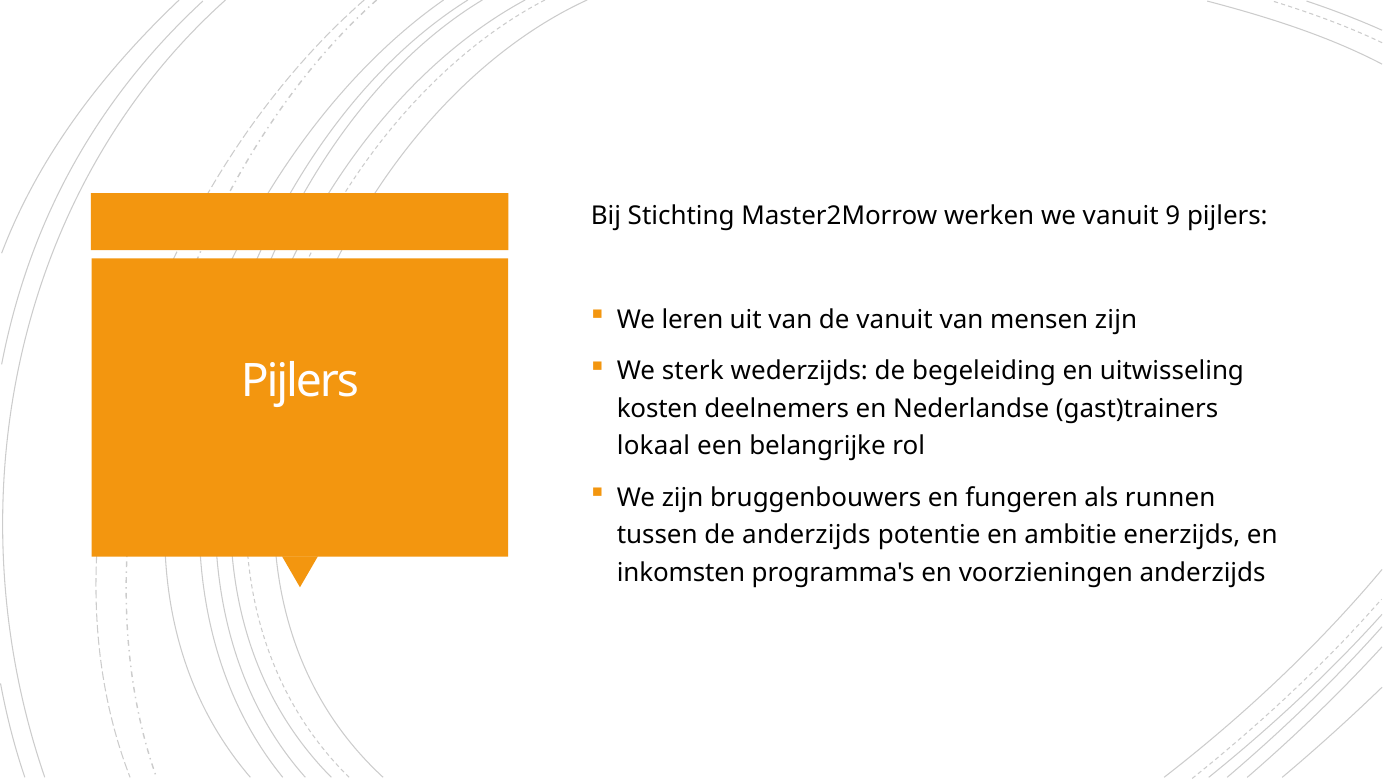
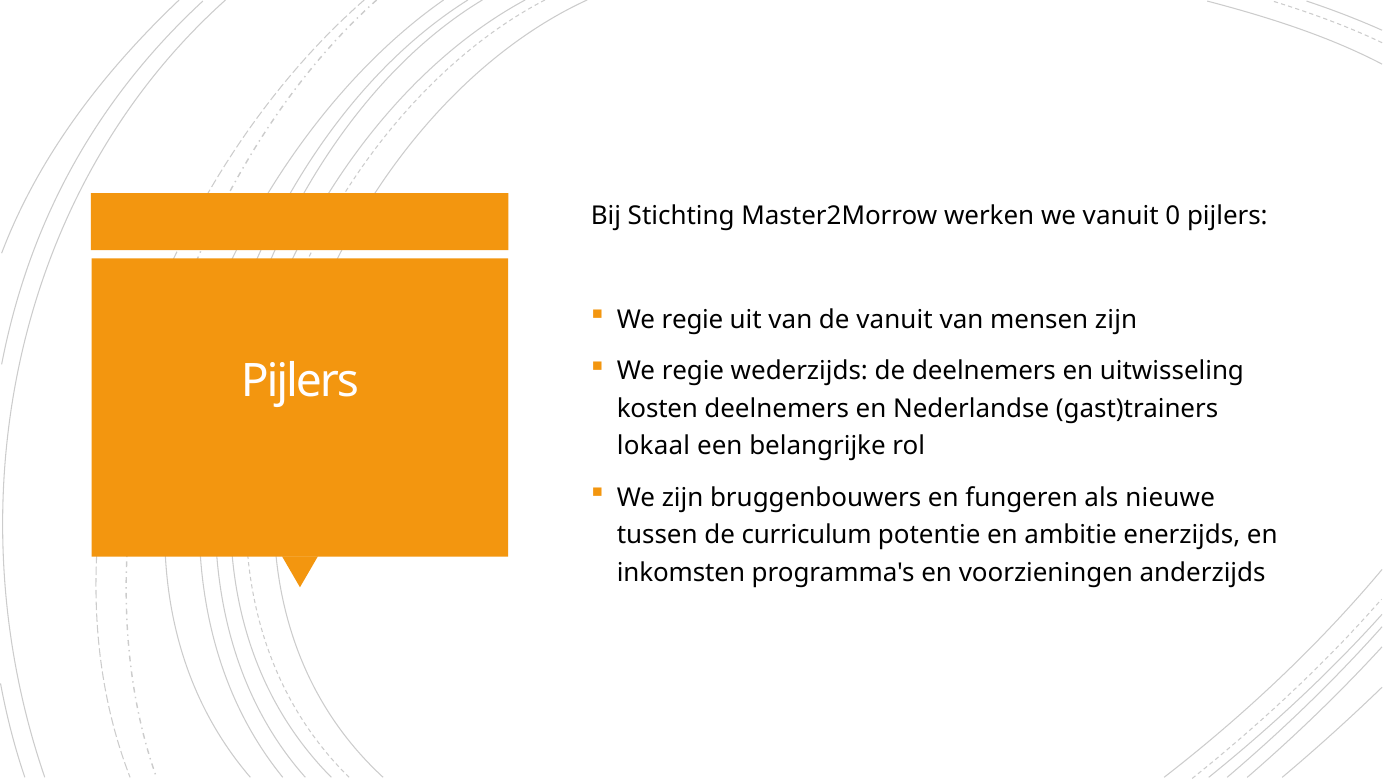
9: 9 -> 0
leren at (692, 320): leren -> regie
sterk at (693, 371): sterk -> regie
de begeleiding: begeleiding -> deelnemers
runnen: runnen -> nieuwe
de anderzijds: anderzijds -> curriculum
